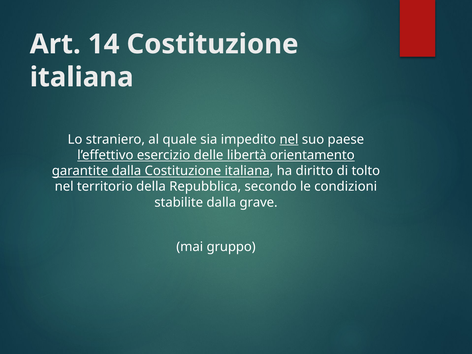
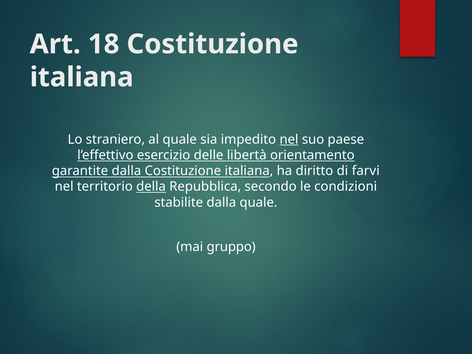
14: 14 -> 18
tolto: tolto -> farvi
della underline: none -> present
dalla grave: grave -> quale
